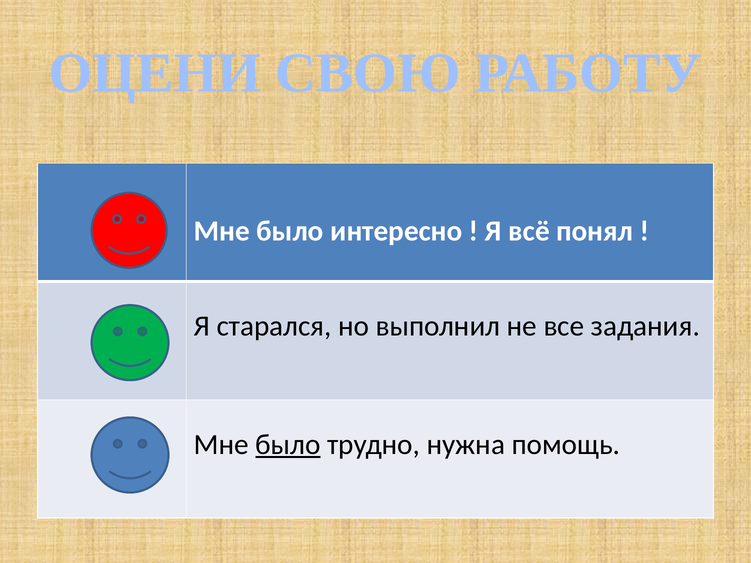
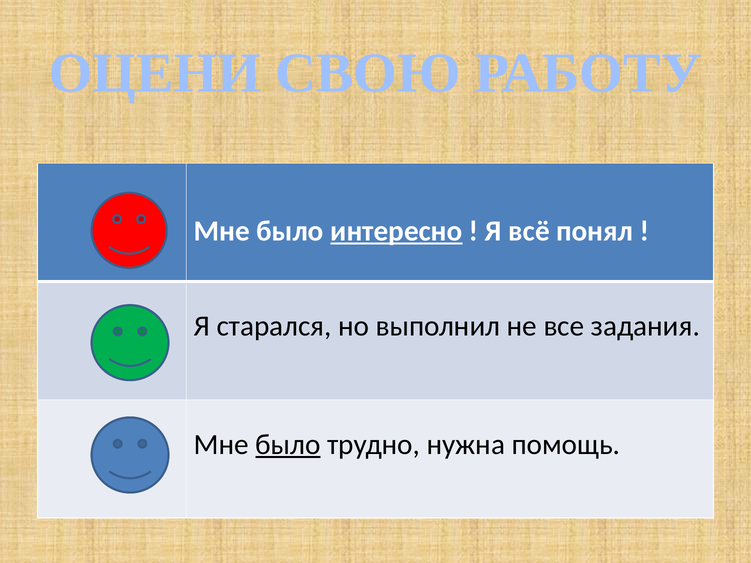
интересно underline: none -> present
